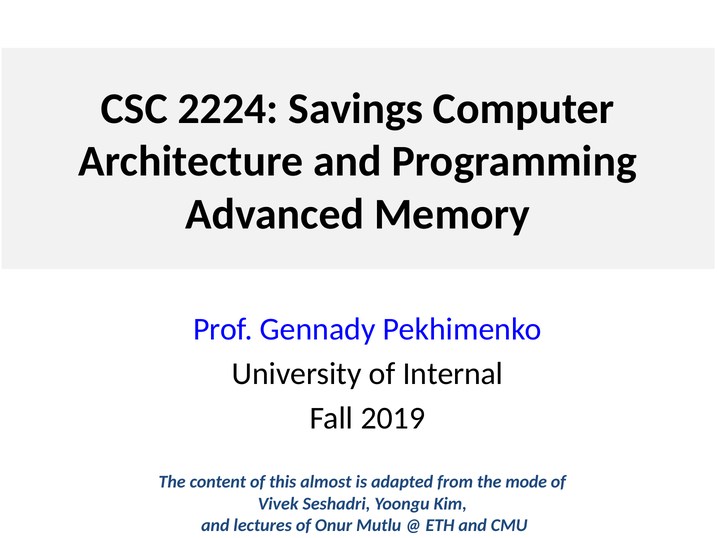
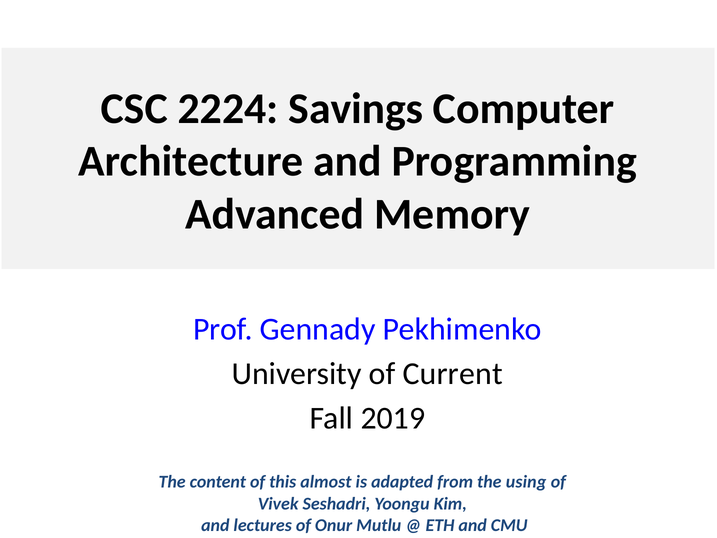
Internal: Internal -> Current
mode: mode -> using
